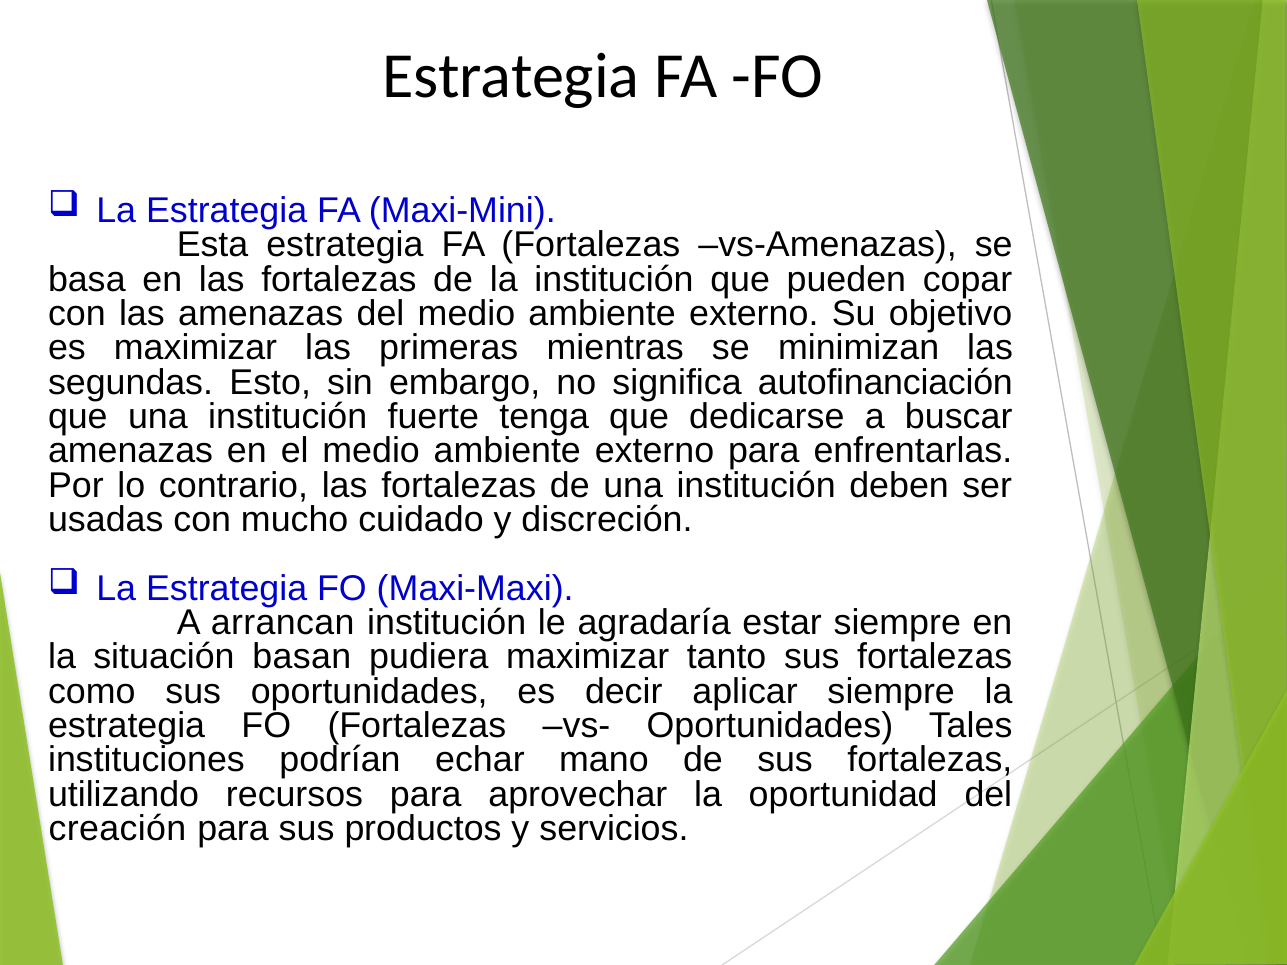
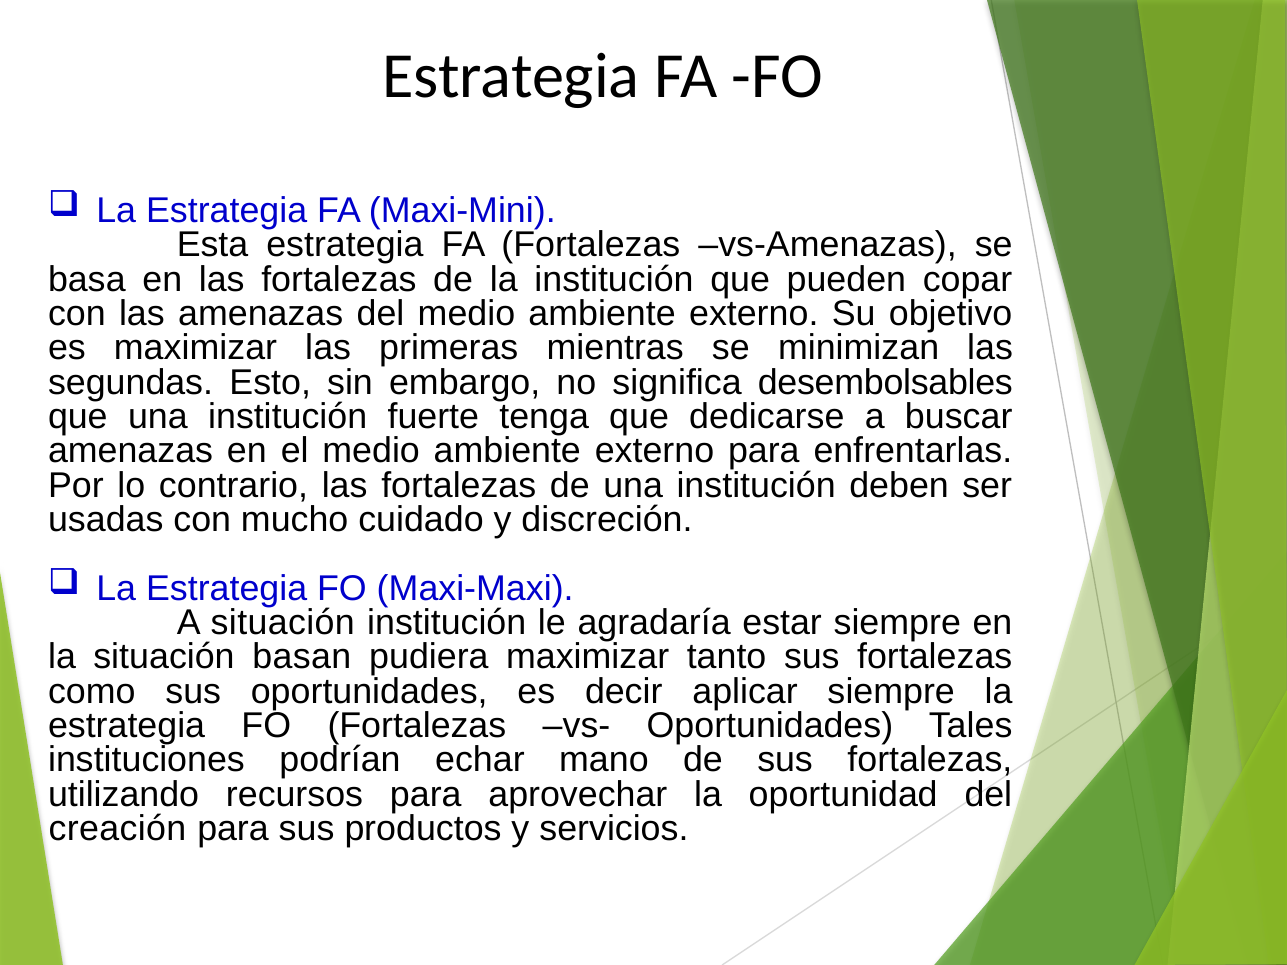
autofinanciación: autofinanciación -> desembolsables
A arrancan: arrancan -> situación
